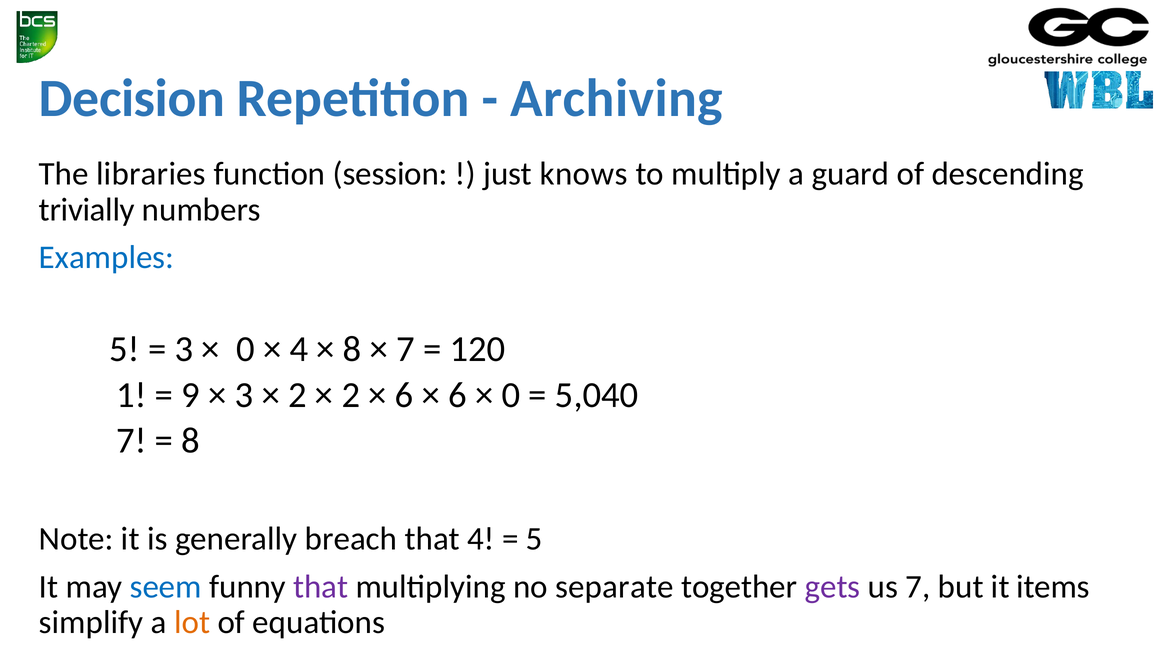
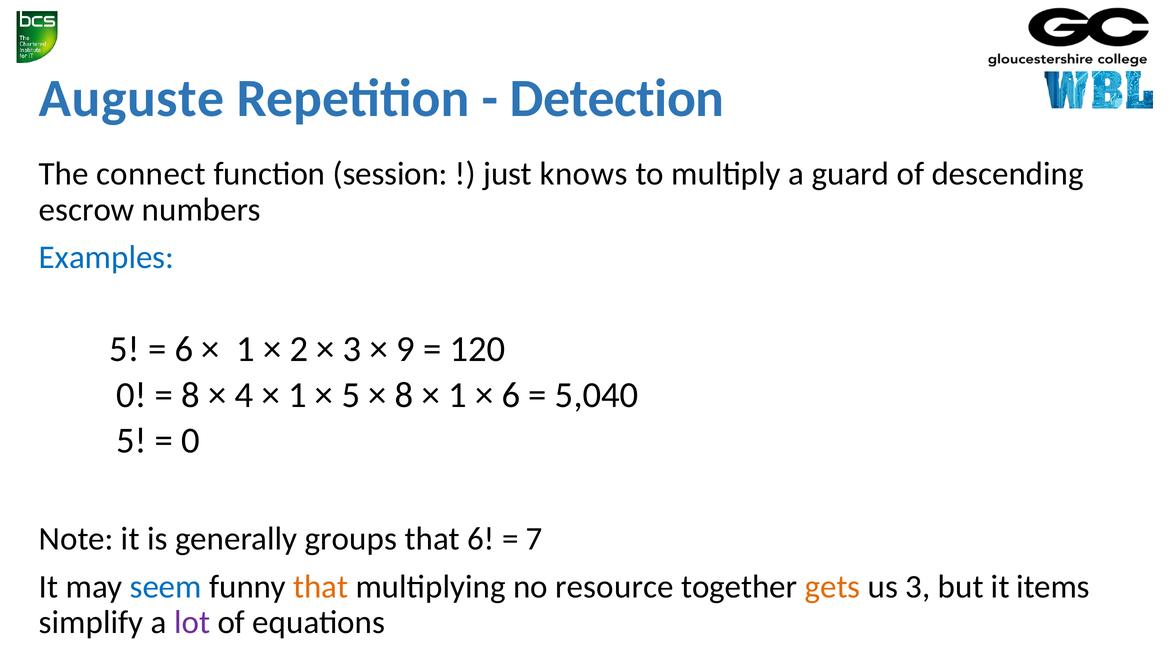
Decision: Decision -> Auguste
Archiving: Archiving -> Detection
libraries: libraries -> connect
trivially: trivially -> escrow
3 at (184, 349): 3 -> 6
0 at (246, 349): 0 -> 1
4 at (299, 349): 4 -> 2
8 at (352, 349): 8 -> 3
7 at (406, 349): 7 -> 9
1 at (131, 395): 1 -> 0
9 at (191, 395): 9 -> 8
3 at (244, 395): 3 -> 4
2 at (297, 395): 2 -> 1
2 at (351, 395): 2 -> 5
6 at (404, 395): 6 -> 8
6 at (457, 395): 6 -> 1
0 at (511, 395): 0 -> 6
7 at (131, 440): 7 -> 5
8 at (191, 440): 8 -> 0
breach: breach -> groups
that 4: 4 -> 6
5 at (534, 538): 5 -> 7
that at (321, 586) colour: purple -> orange
separate: separate -> resource
gets colour: purple -> orange
us 7: 7 -> 3
lot colour: orange -> purple
